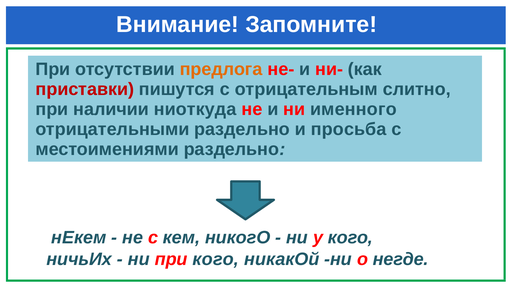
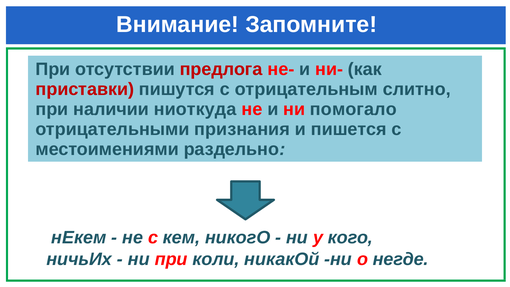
предлога colour: orange -> red
именного: именного -> помогало
отрицательными раздельно: раздельно -> признания
просьба: просьба -> пишется
при кого: кого -> коли
